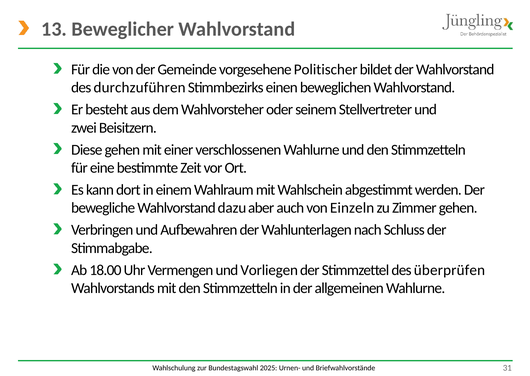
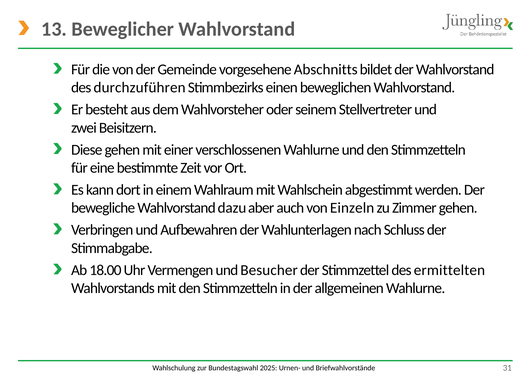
Politischer: Politischer -> Abschnitts
Vorliegen: Vorliegen -> Besucher
überprüfen: überprüfen -> ermittelten
